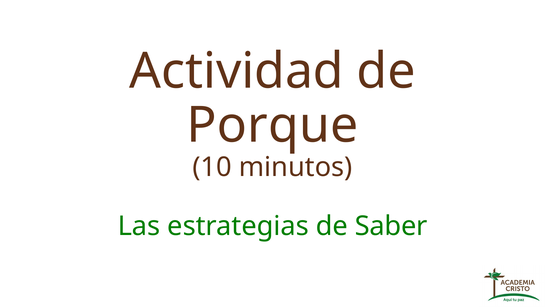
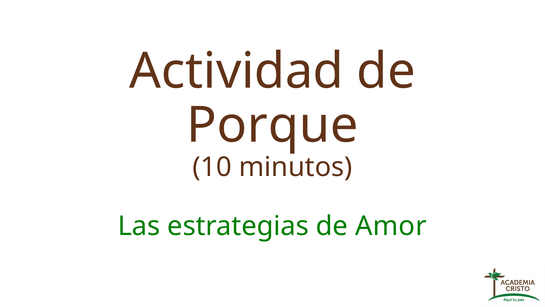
Saber: Saber -> Amor
